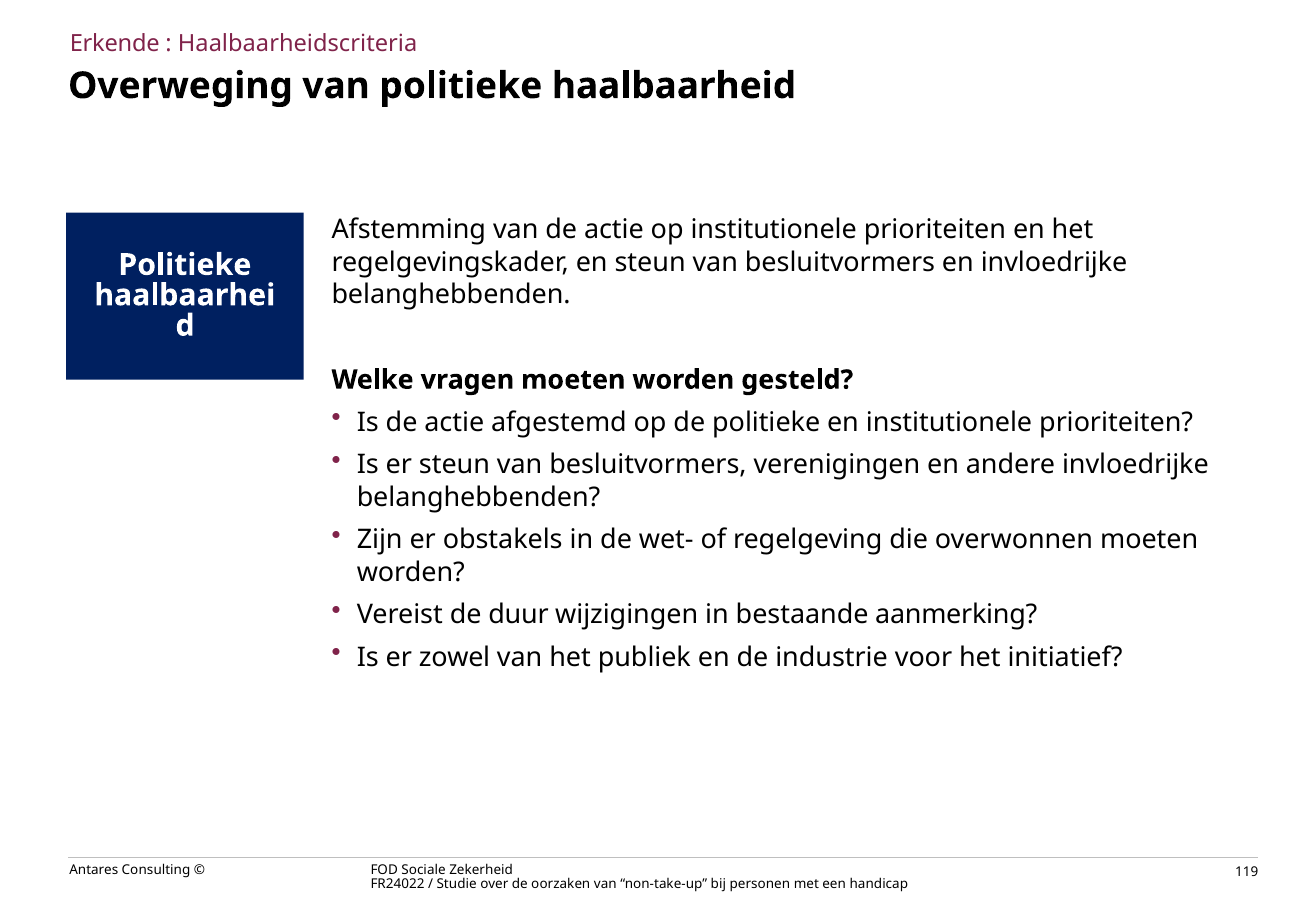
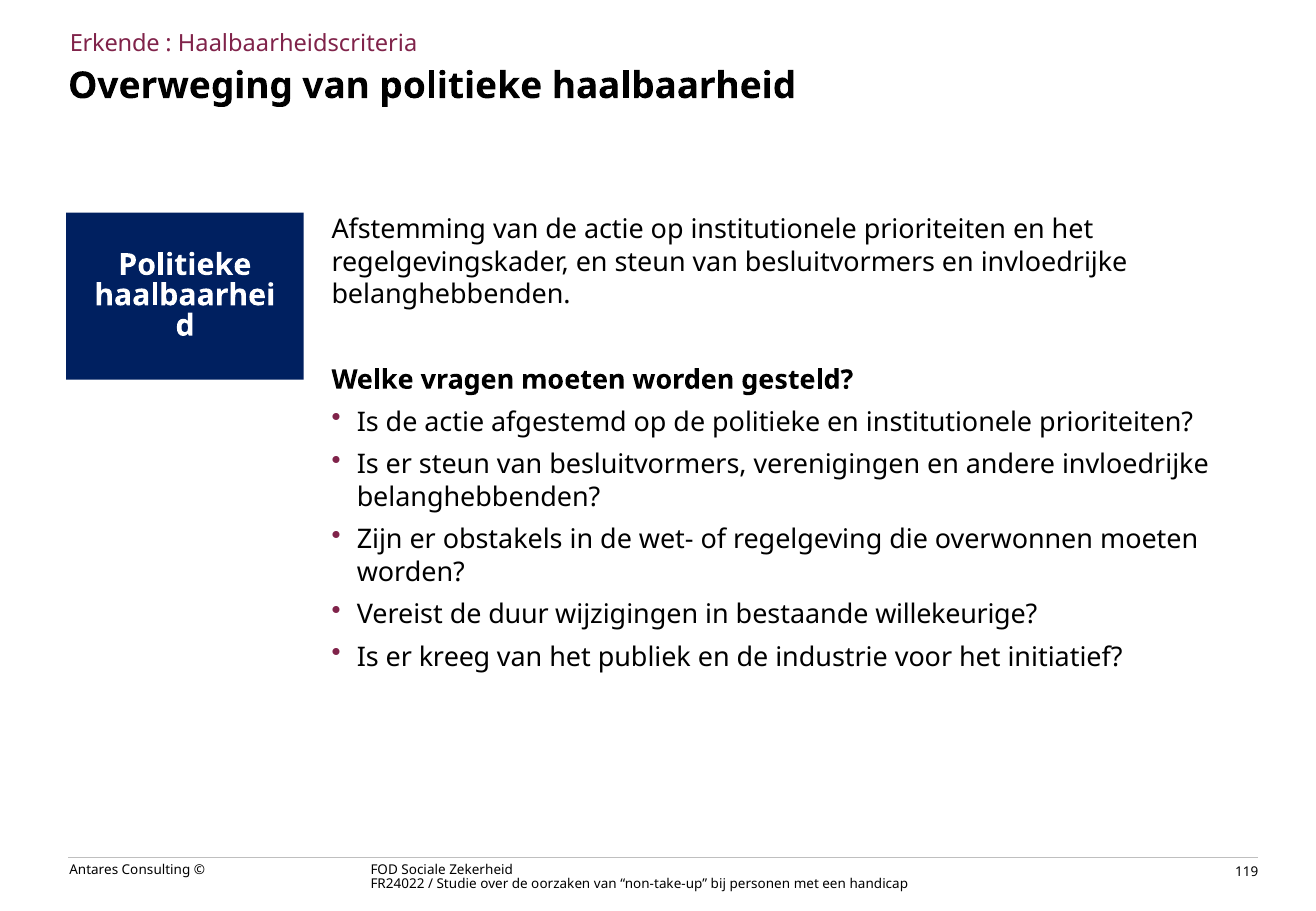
aanmerking: aanmerking -> willekeurige
zowel: zowel -> kreeg
